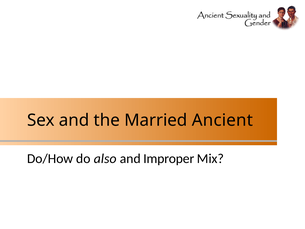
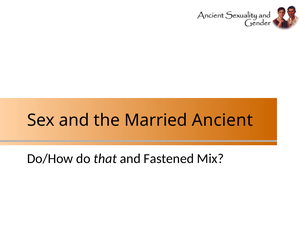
also: also -> that
Improper: Improper -> Fastened
